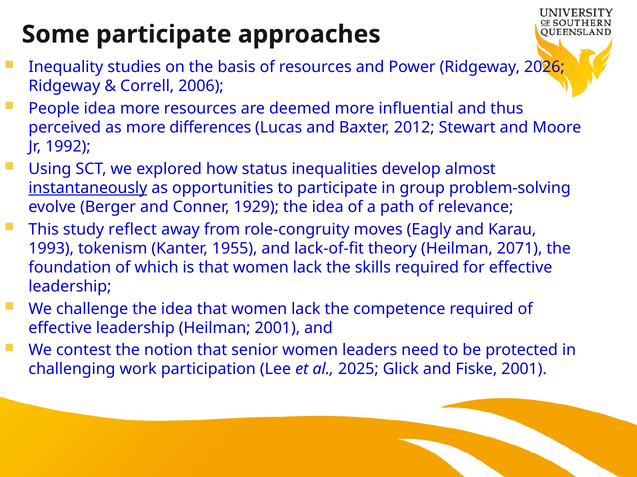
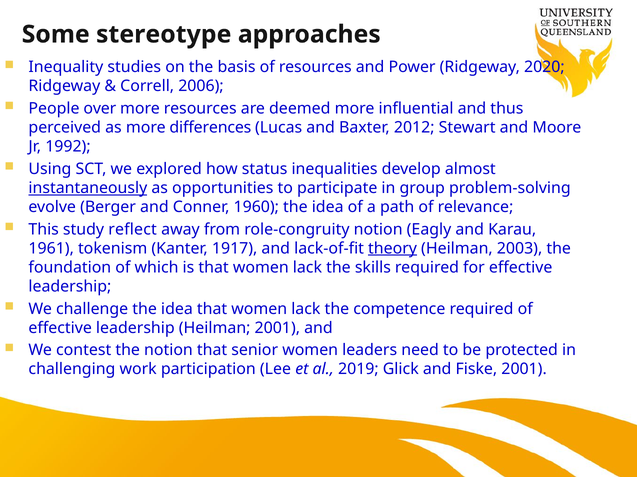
Some participate: participate -> stereotype
2026: 2026 -> 2020
People idea: idea -> over
1929: 1929 -> 1960
role-congruity moves: moves -> notion
1993: 1993 -> 1961
1955: 1955 -> 1917
theory underline: none -> present
2071: 2071 -> 2003
2025: 2025 -> 2019
